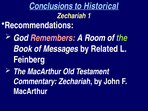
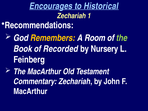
Conclusions: Conclusions -> Encourages
Remembers colour: pink -> yellow
Messages: Messages -> Recorded
Related: Related -> Nursery
